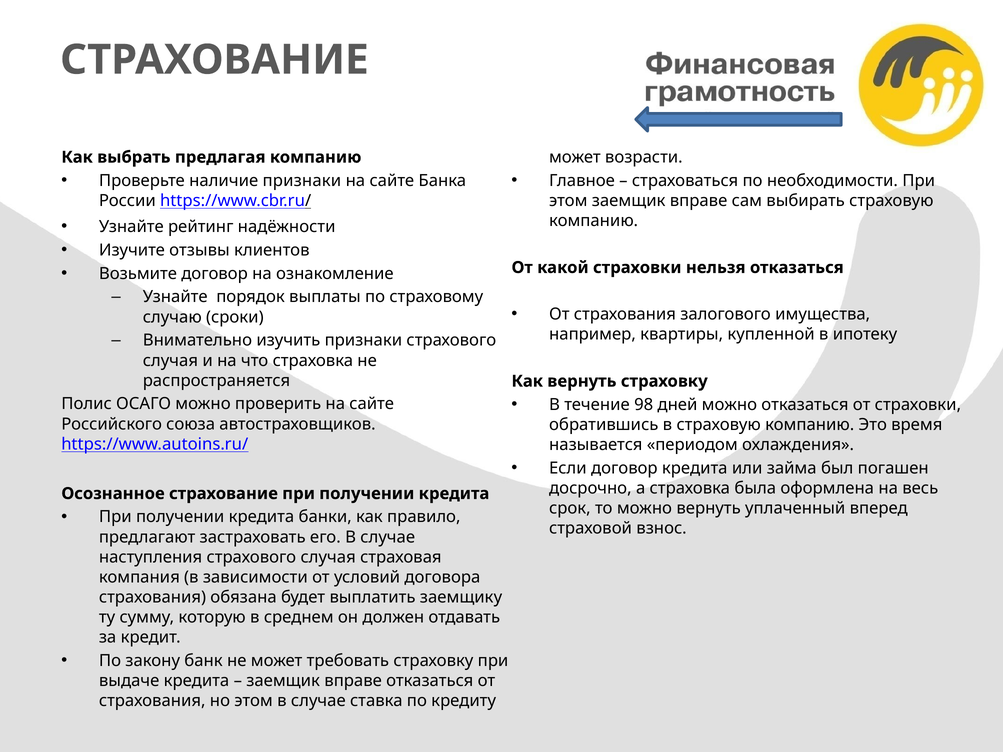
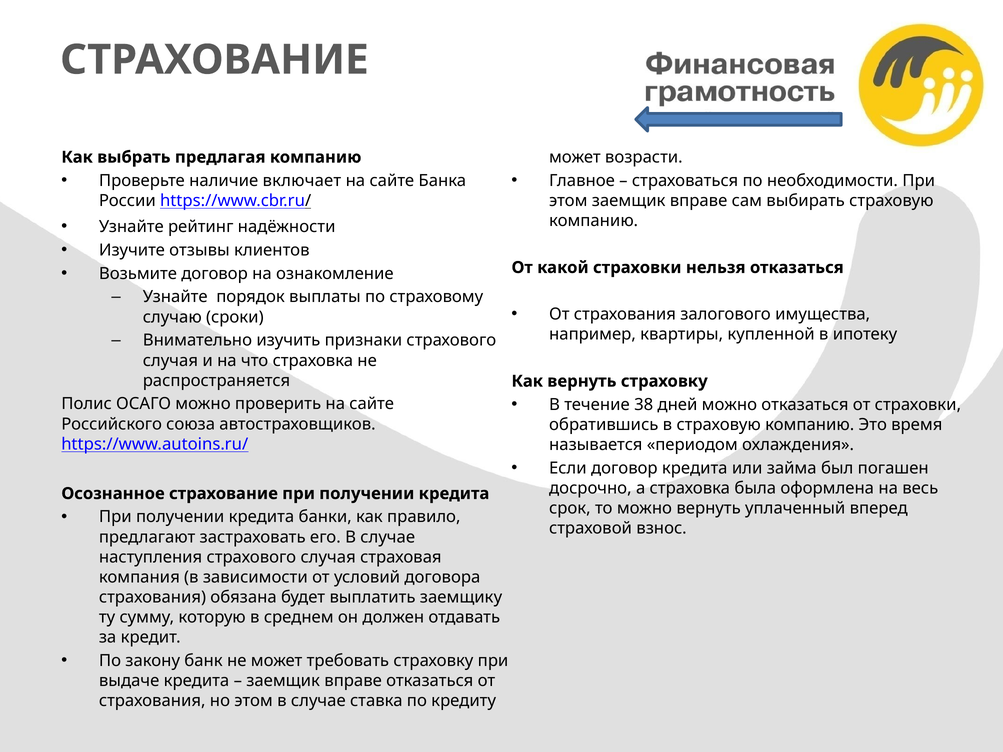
наличие признаки: признаки -> включает
98: 98 -> 38
